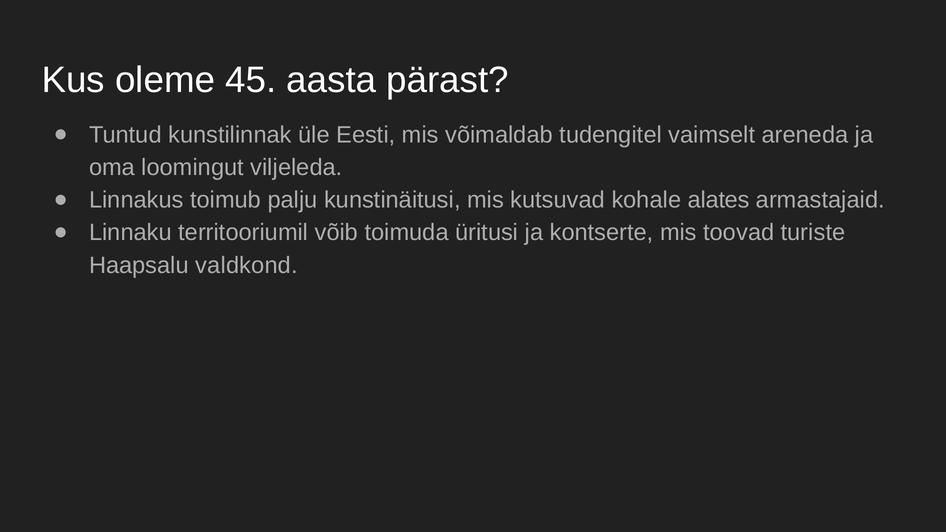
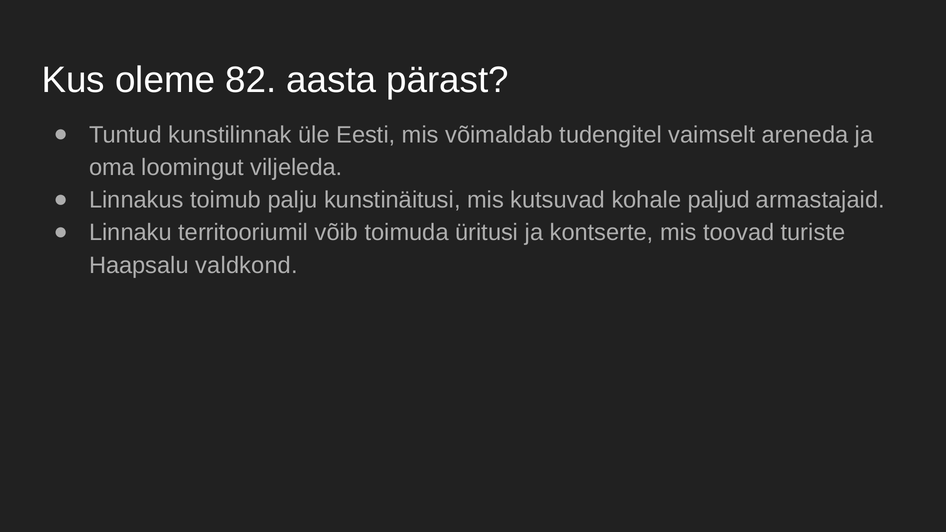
45: 45 -> 82
alates: alates -> paljud
